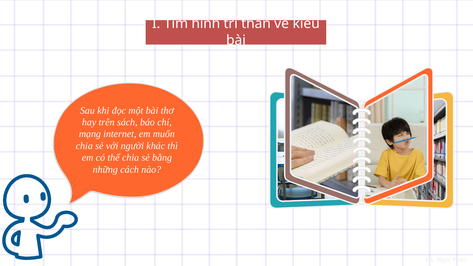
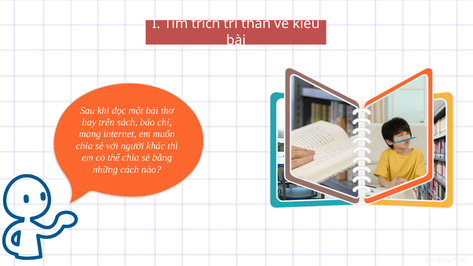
hình: hình -> trích
